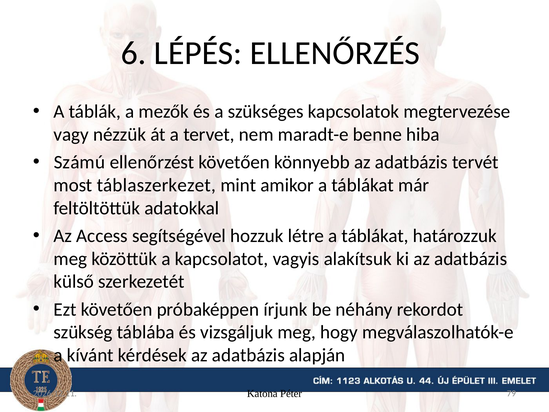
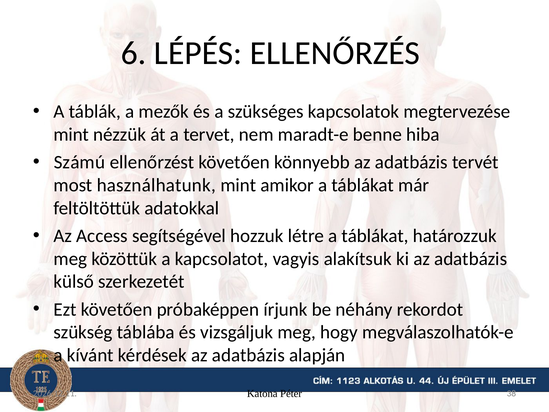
vagy at (71, 134): vagy -> mint
táblaszerkezet: táblaszerkezet -> használhatunk
79: 79 -> 38
